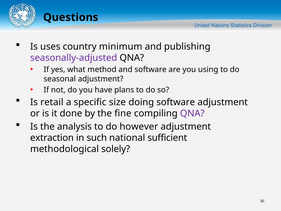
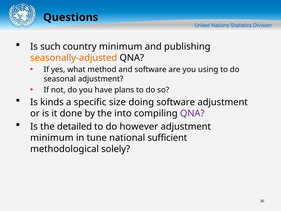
uses: uses -> such
seasonally-adjusted colour: purple -> orange
retail: retail -> kinds
fine: fine -> into
analysis: analysis -> detailed
extraction at (52, 138): extraction -> minimum
such: such -> tune
